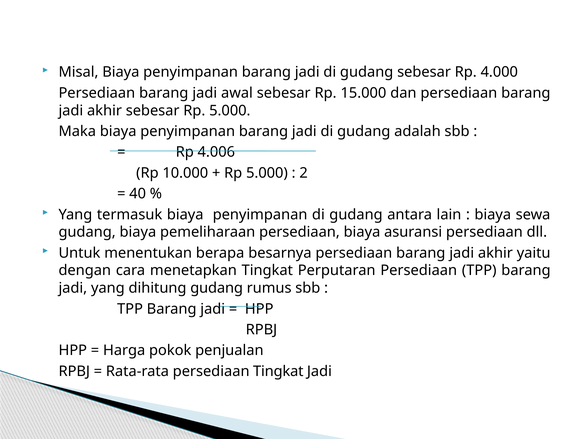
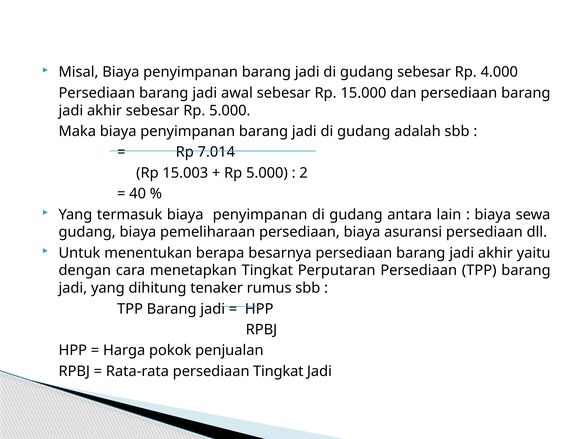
4.006: 4.006 -> 7.014
10.000: 10.000 -> 15.003
dihitung gudang: gudang -> tenaker
